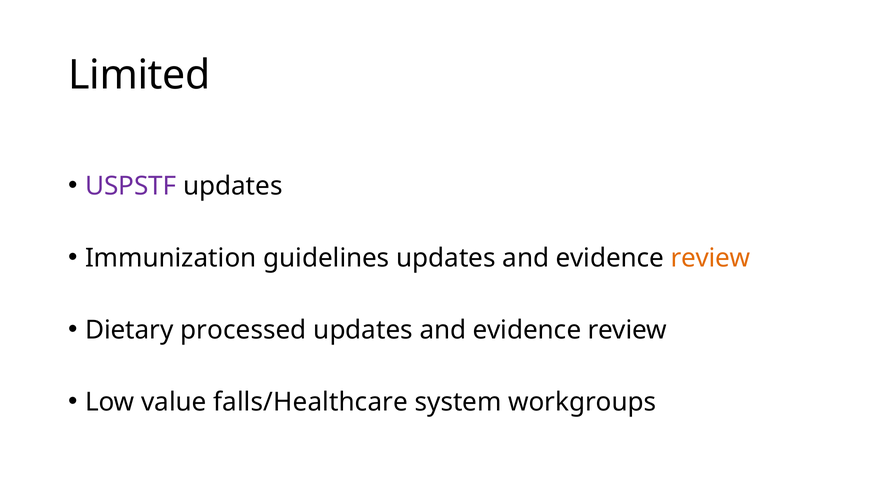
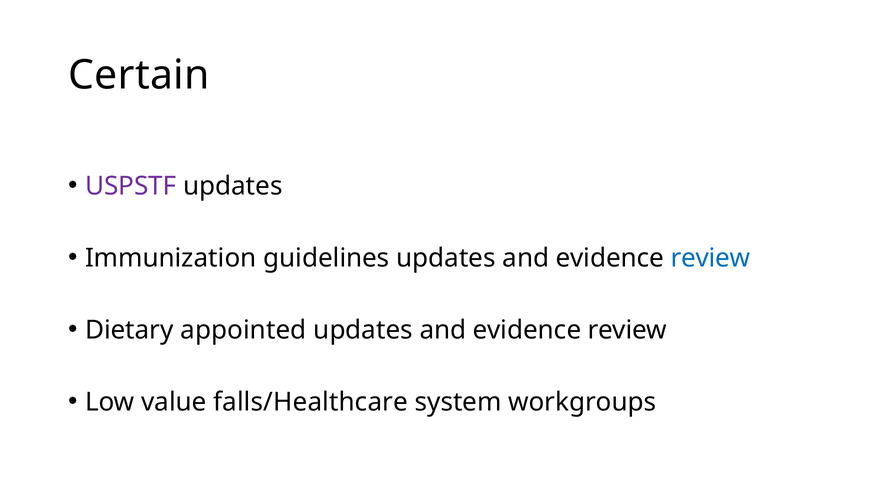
Limited: Limited -> Certain
review at (711, 258) colour: orange -> blue
processed: processed -> appointed
